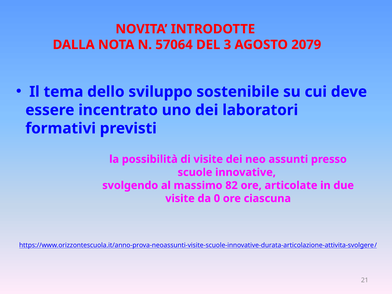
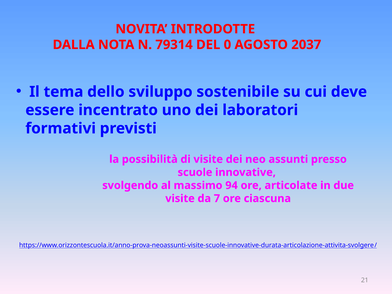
57064: 57064 -> 79314
3: 3 -> 0
2079: 2079 -> 2037
82: 82 -> 94
0: 0 -> 7
